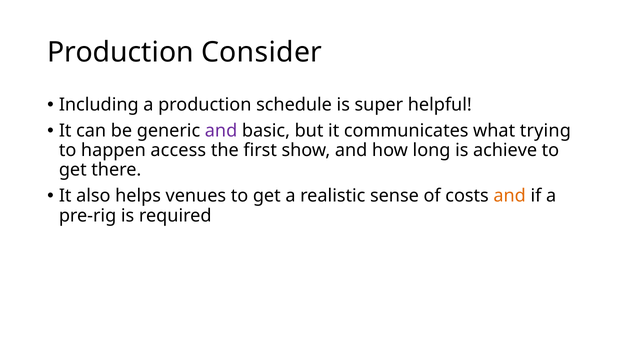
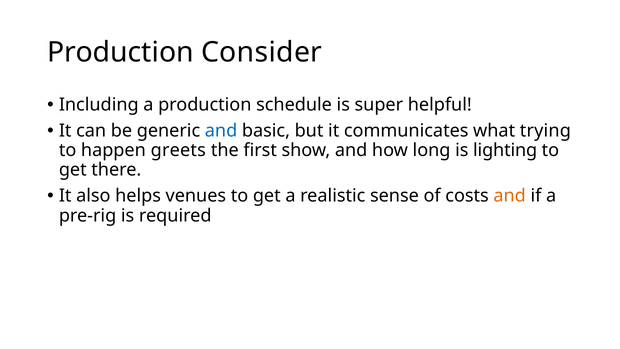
and at (221, 131) colour: purple -> blue
access: access -> greets
achieve: achieve -> lighting
